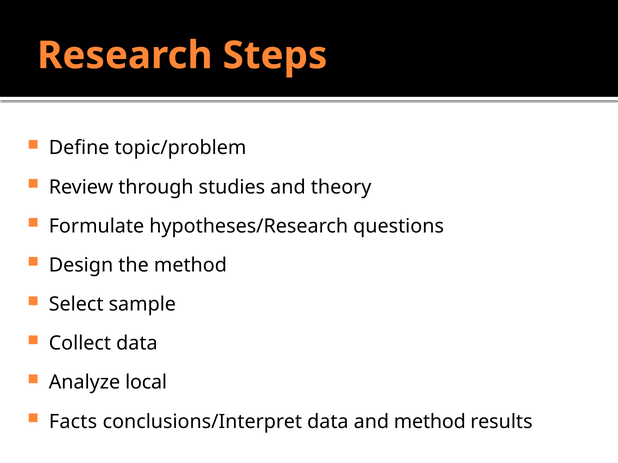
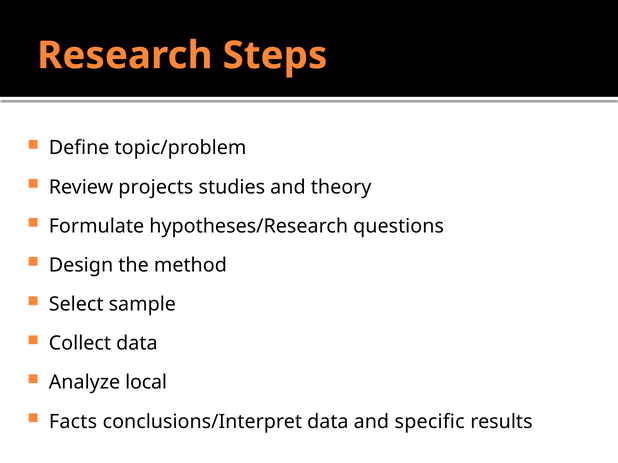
through: through -> projects
and method: method -> specific
